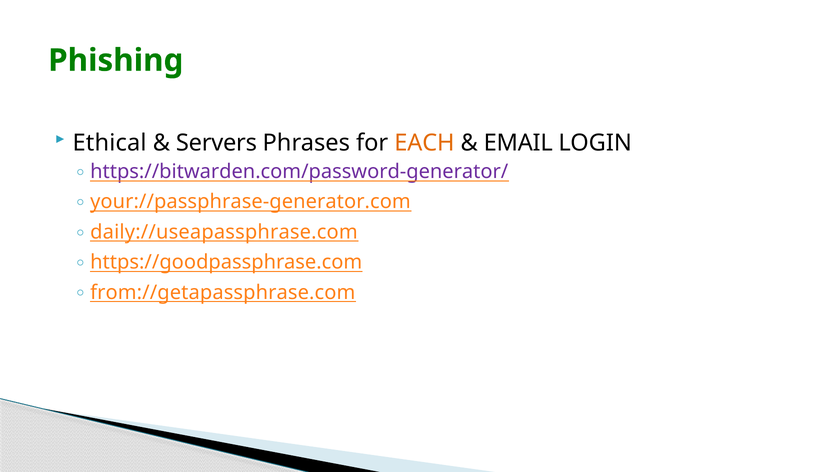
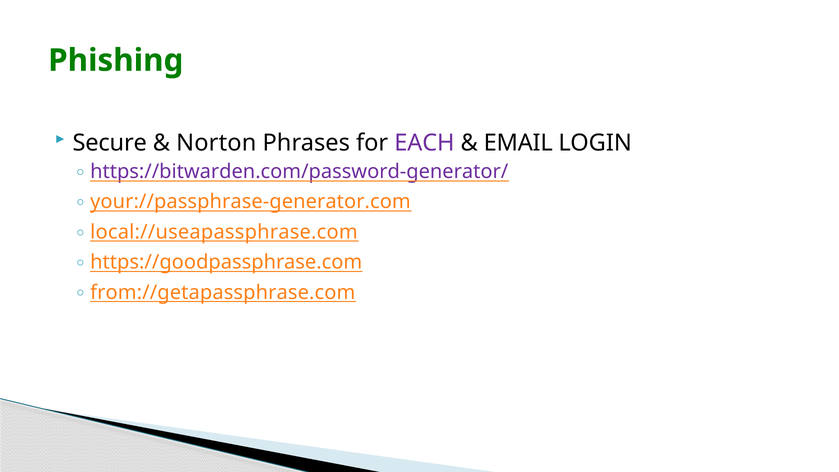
Ethical: Ethical -> Secure
Servers: Servers -> Norton
EACH colour: orange -> purple
daily://useapassphrase.com: daily://useapassphrase.com -> local://useapassphrase.com
